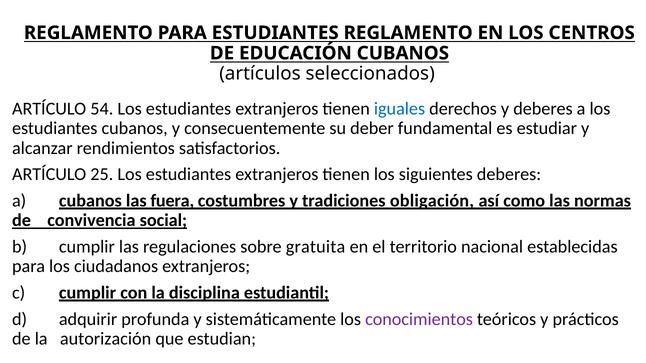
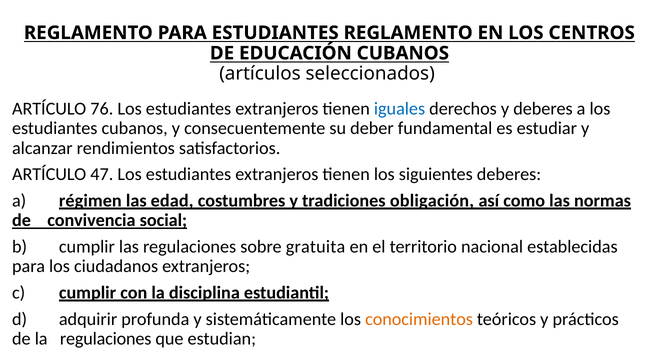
54: 54 -> 76
25: 25 -> 47
a cubanos: cubanos -> régimen
fuera: fuera -> edad
conocimientos colour: purple -> orange
la autorización: autorización -> regulaciones
